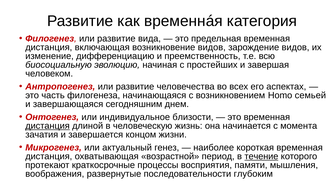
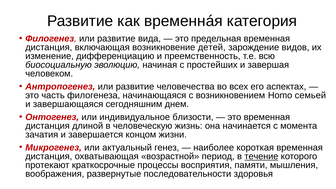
возникновение видов: видов -> детей
дистанция at (48, 126) underline: present -> none
глубоким: глубоким -> здоровья
